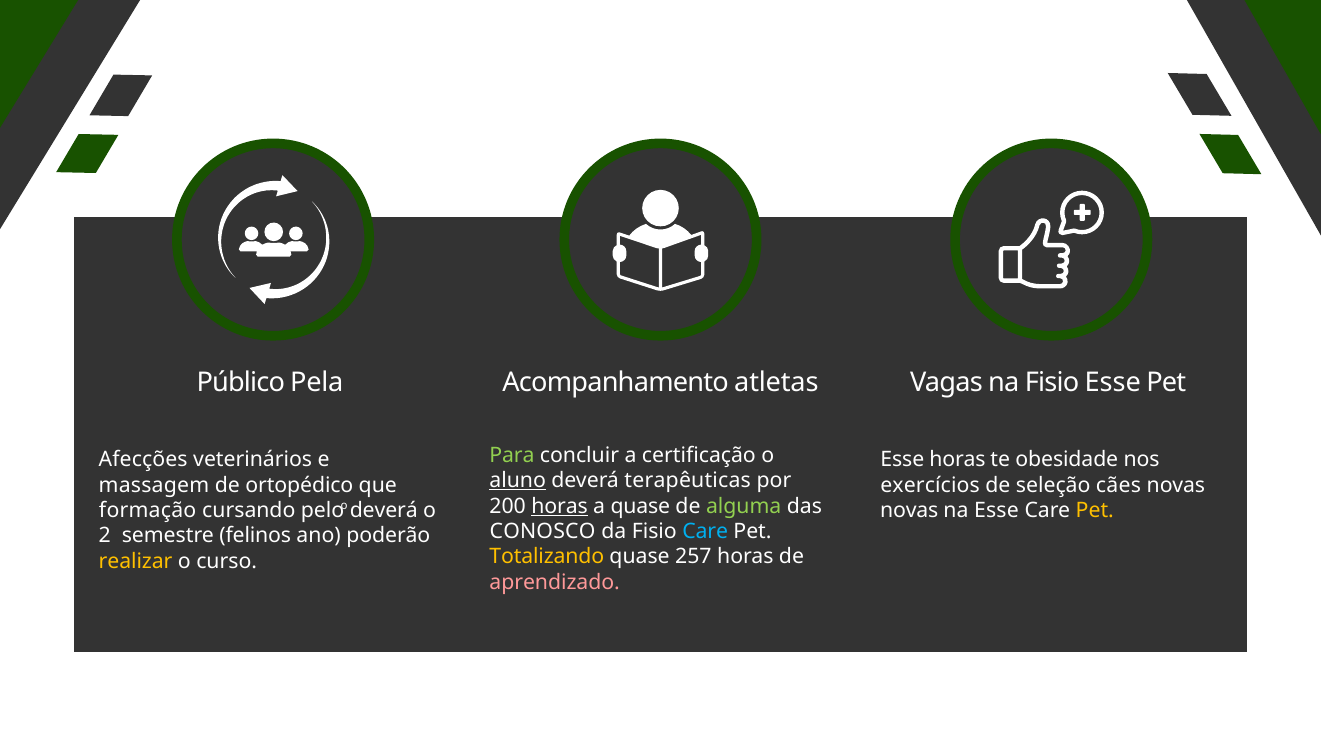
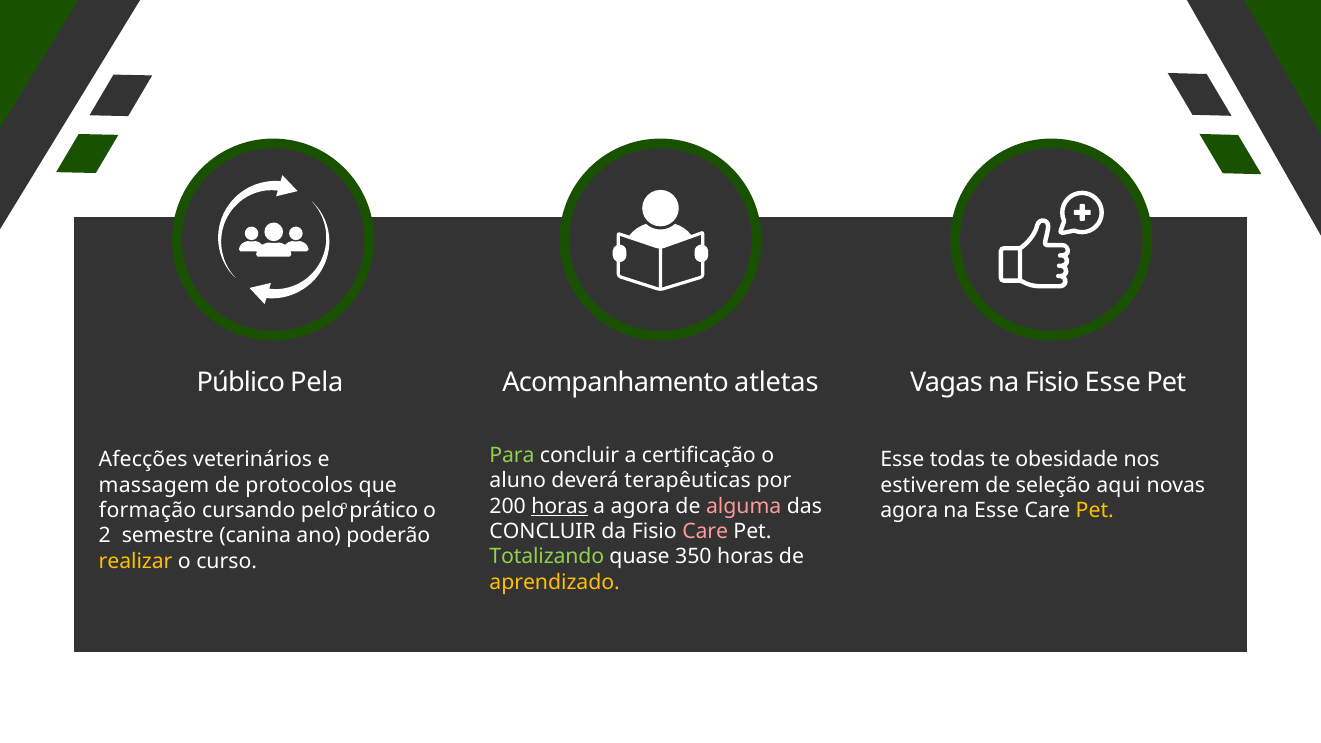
Esse horas: horas -> todas
aluno underline: present -> none
ortopédico: ortopédico -> protocolos
exercícios: exercícios -> estiverem
cães: cães -> aqui
a quase: quase -> agora
alguma colour: light green -> pink
deverá at (384, 510): deverá -> prático
novas at (909, 510): novas -> agora
CONOSCO at (543, 531): CONOSCO -> CONCLUIR
Care at (705, 531) colour: light blue -> pink
felinos: felinos -> canina
Totalizando colour: yellow -> light green
257: 257 -> 350
aprendizado colour: pink -> yellow
